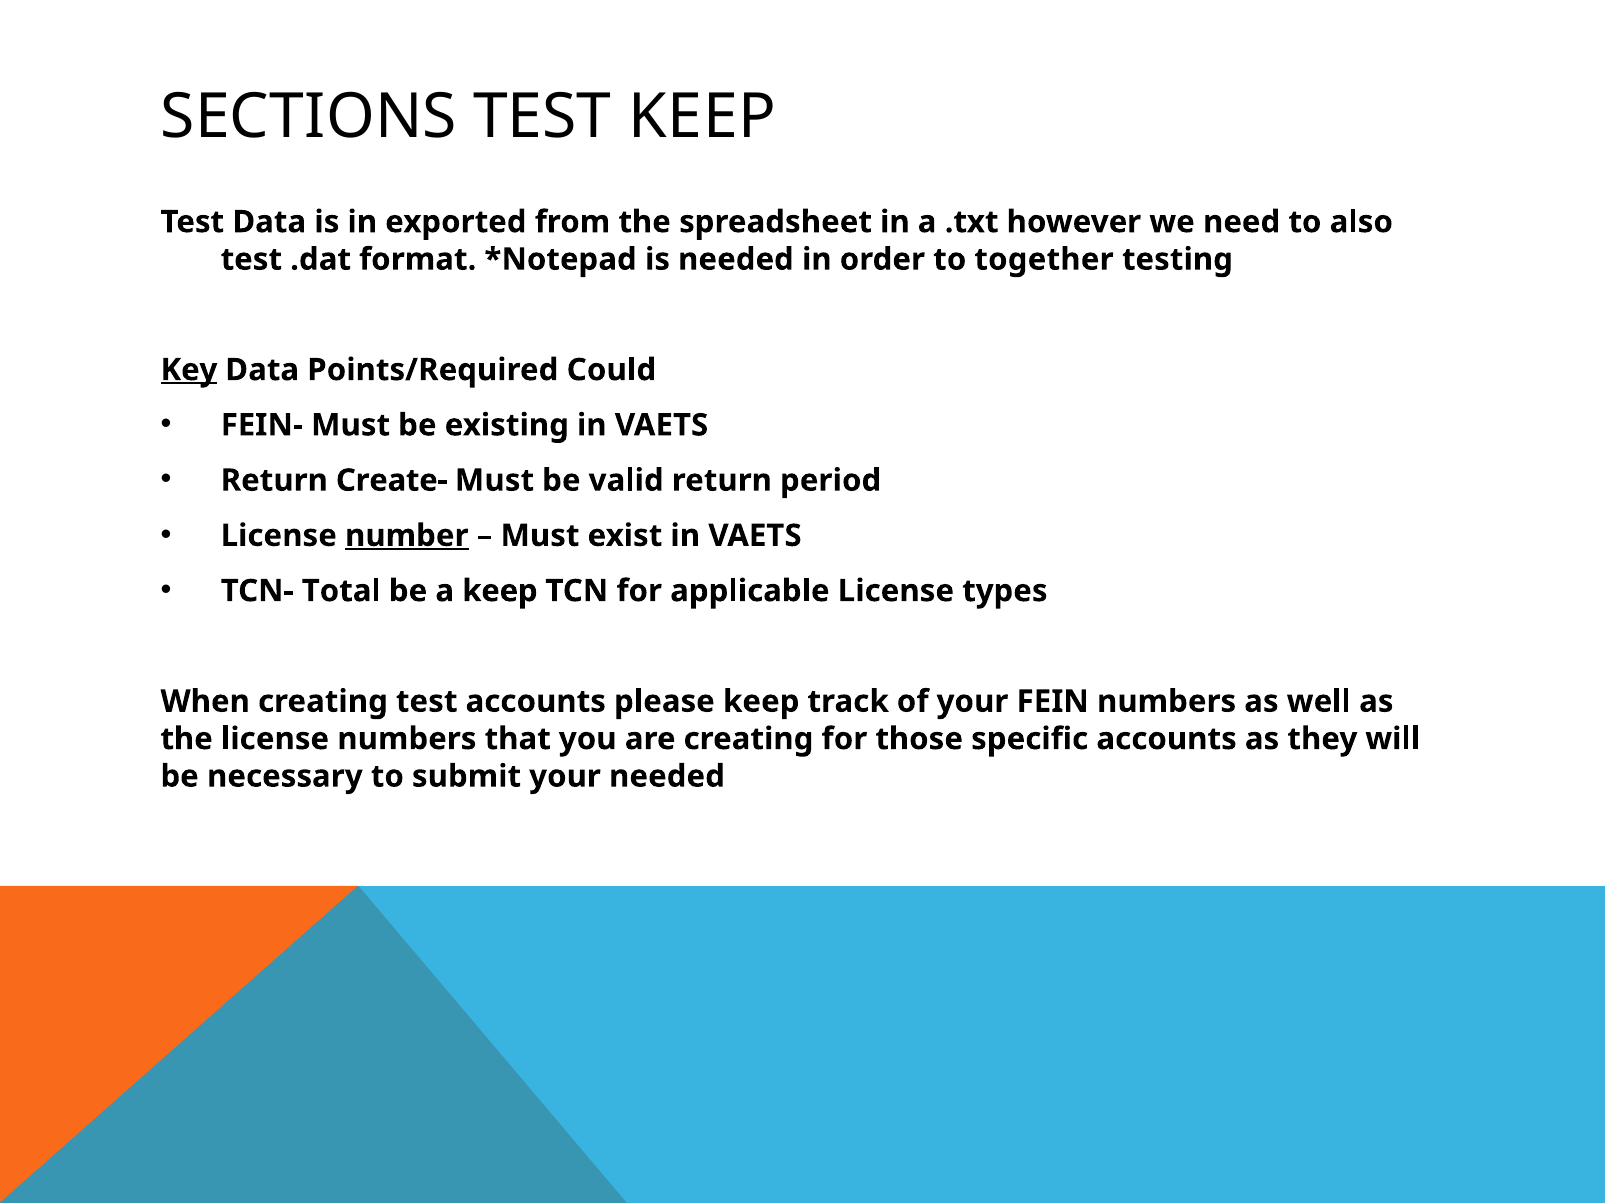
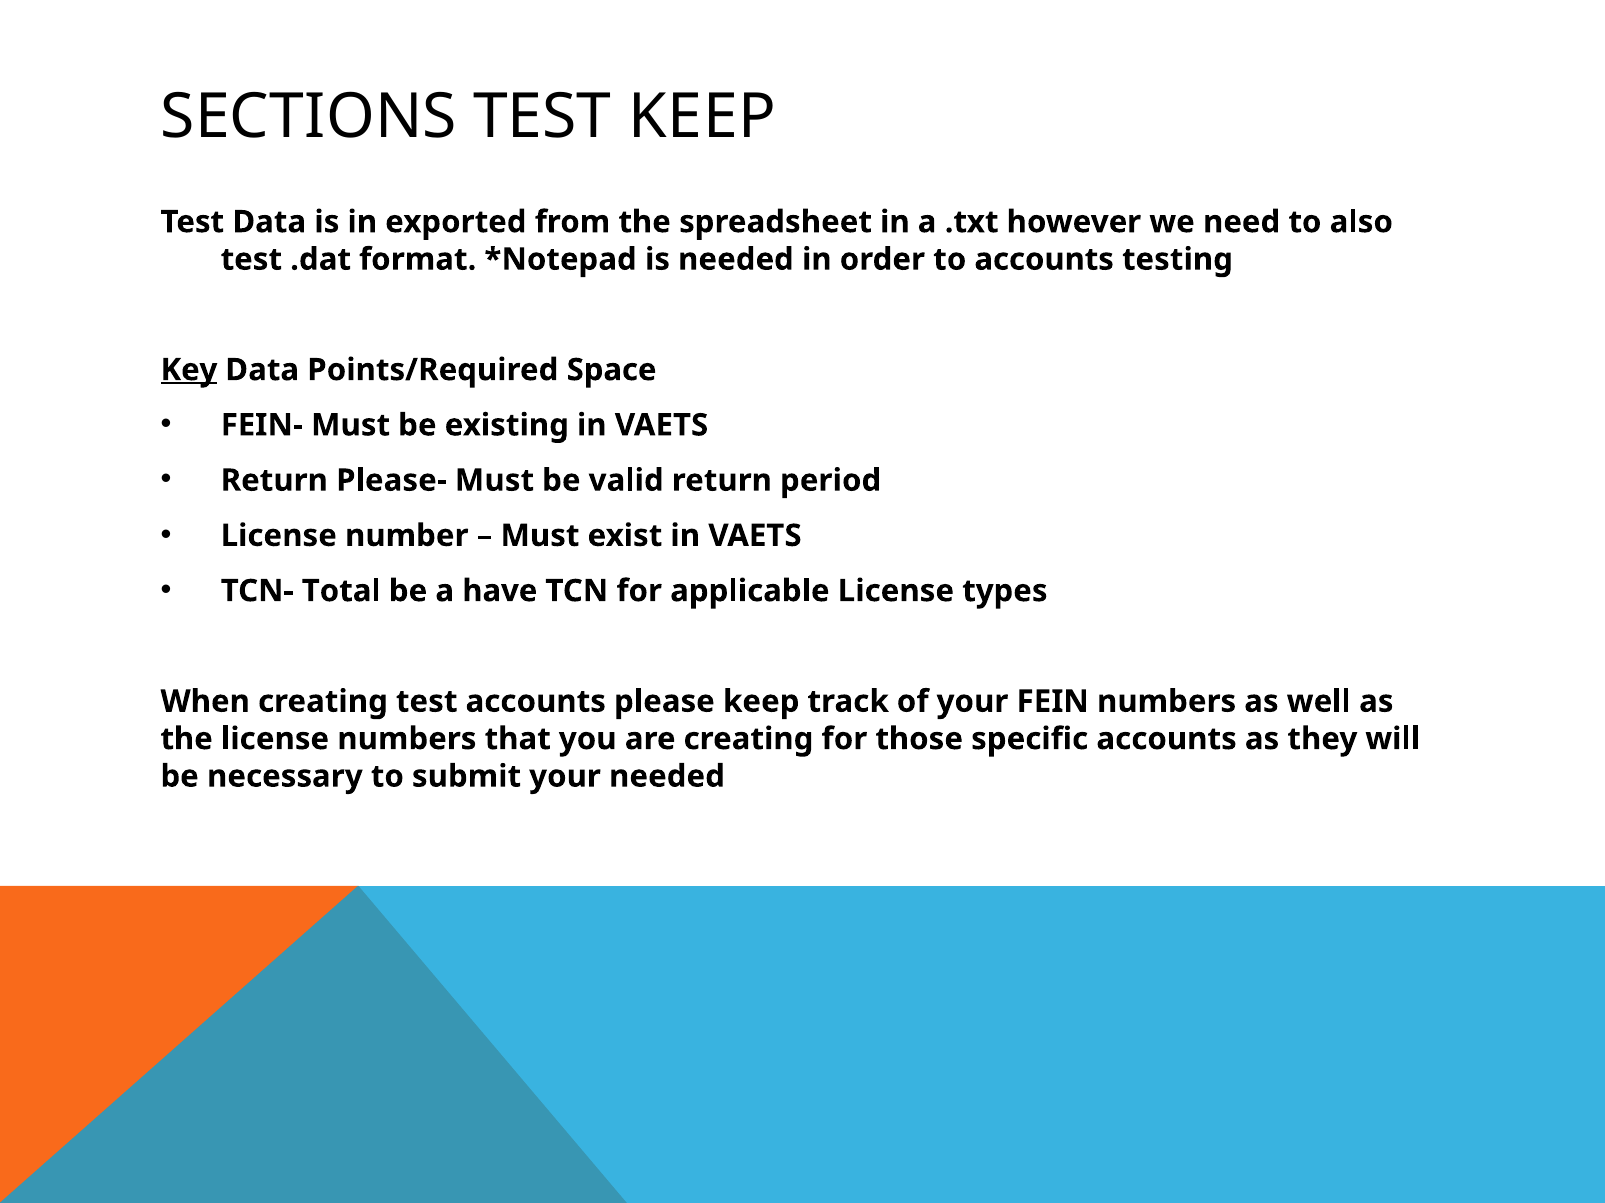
to together: together -> accounts
Could: Could -> Space
Create-: Create- -> Please-
number underline: present -> none
a keep: keep -> have
